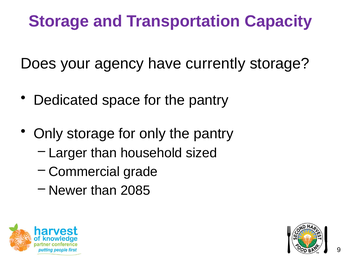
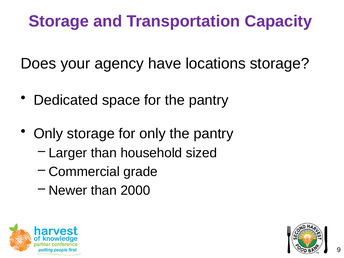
currently: currently -> locations
2085: 2085 -> 2000
